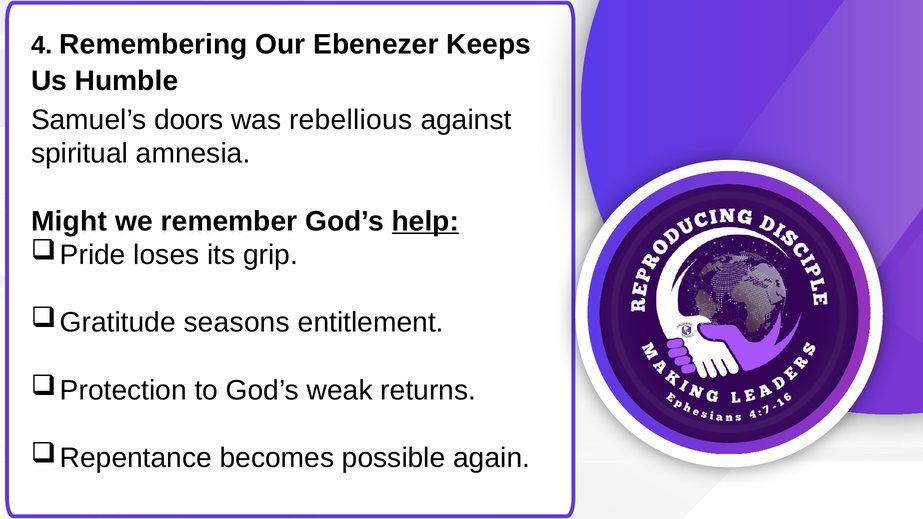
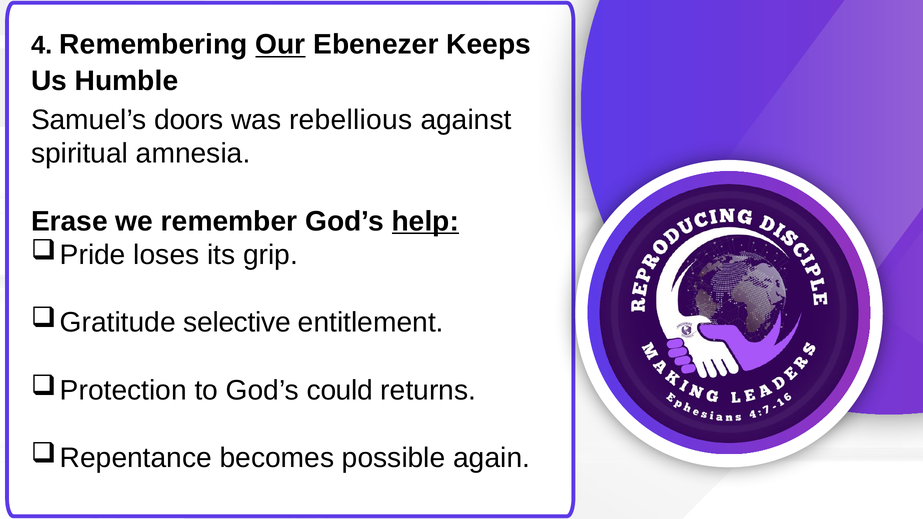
Our underline: none -> present
Might: Might -> Erase
seasons: seasons -> selective
weak: weak -> could
